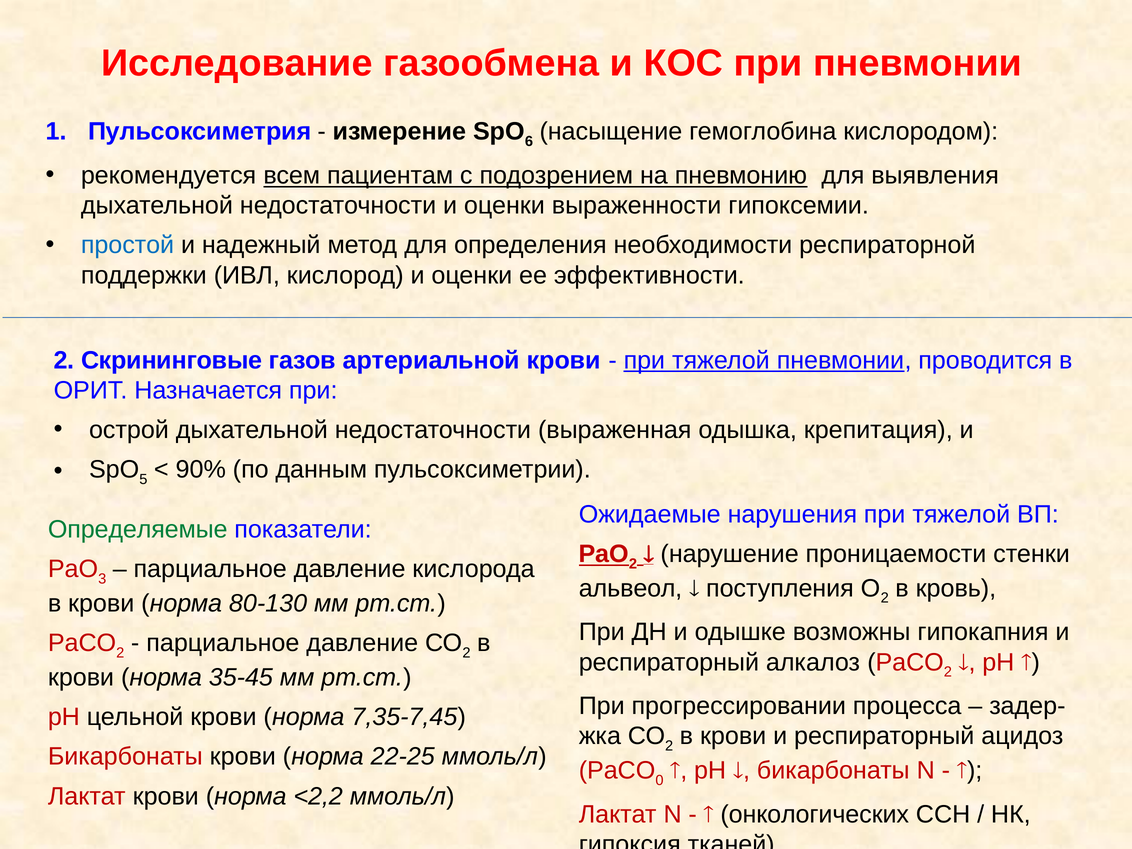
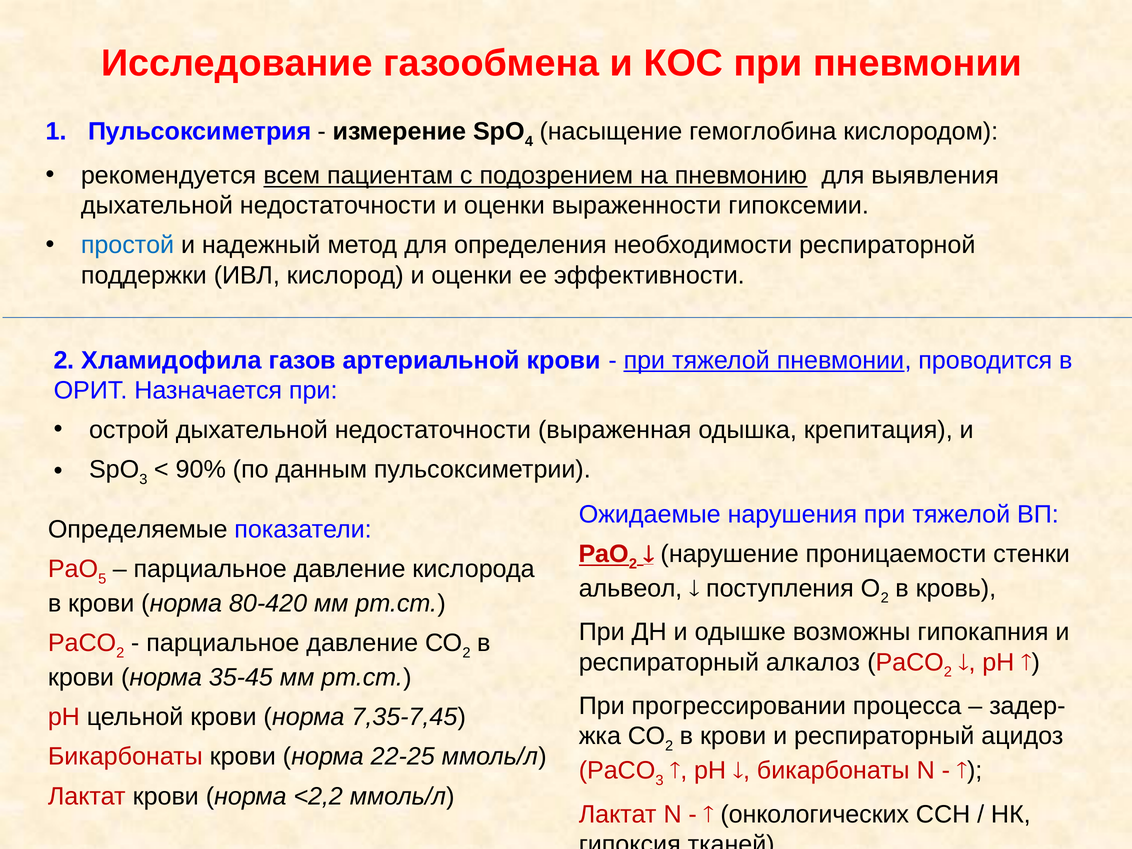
6: 6 -> 4
Скрининговые: Скрининговые -> Хламидофила
5 at (143, 479): 5 -> 3
Определяемые colour: green -> black
3: 3 -> 5
80-130: 80-130 -> 80-420
0 at (659, 780): 0 -> 3
